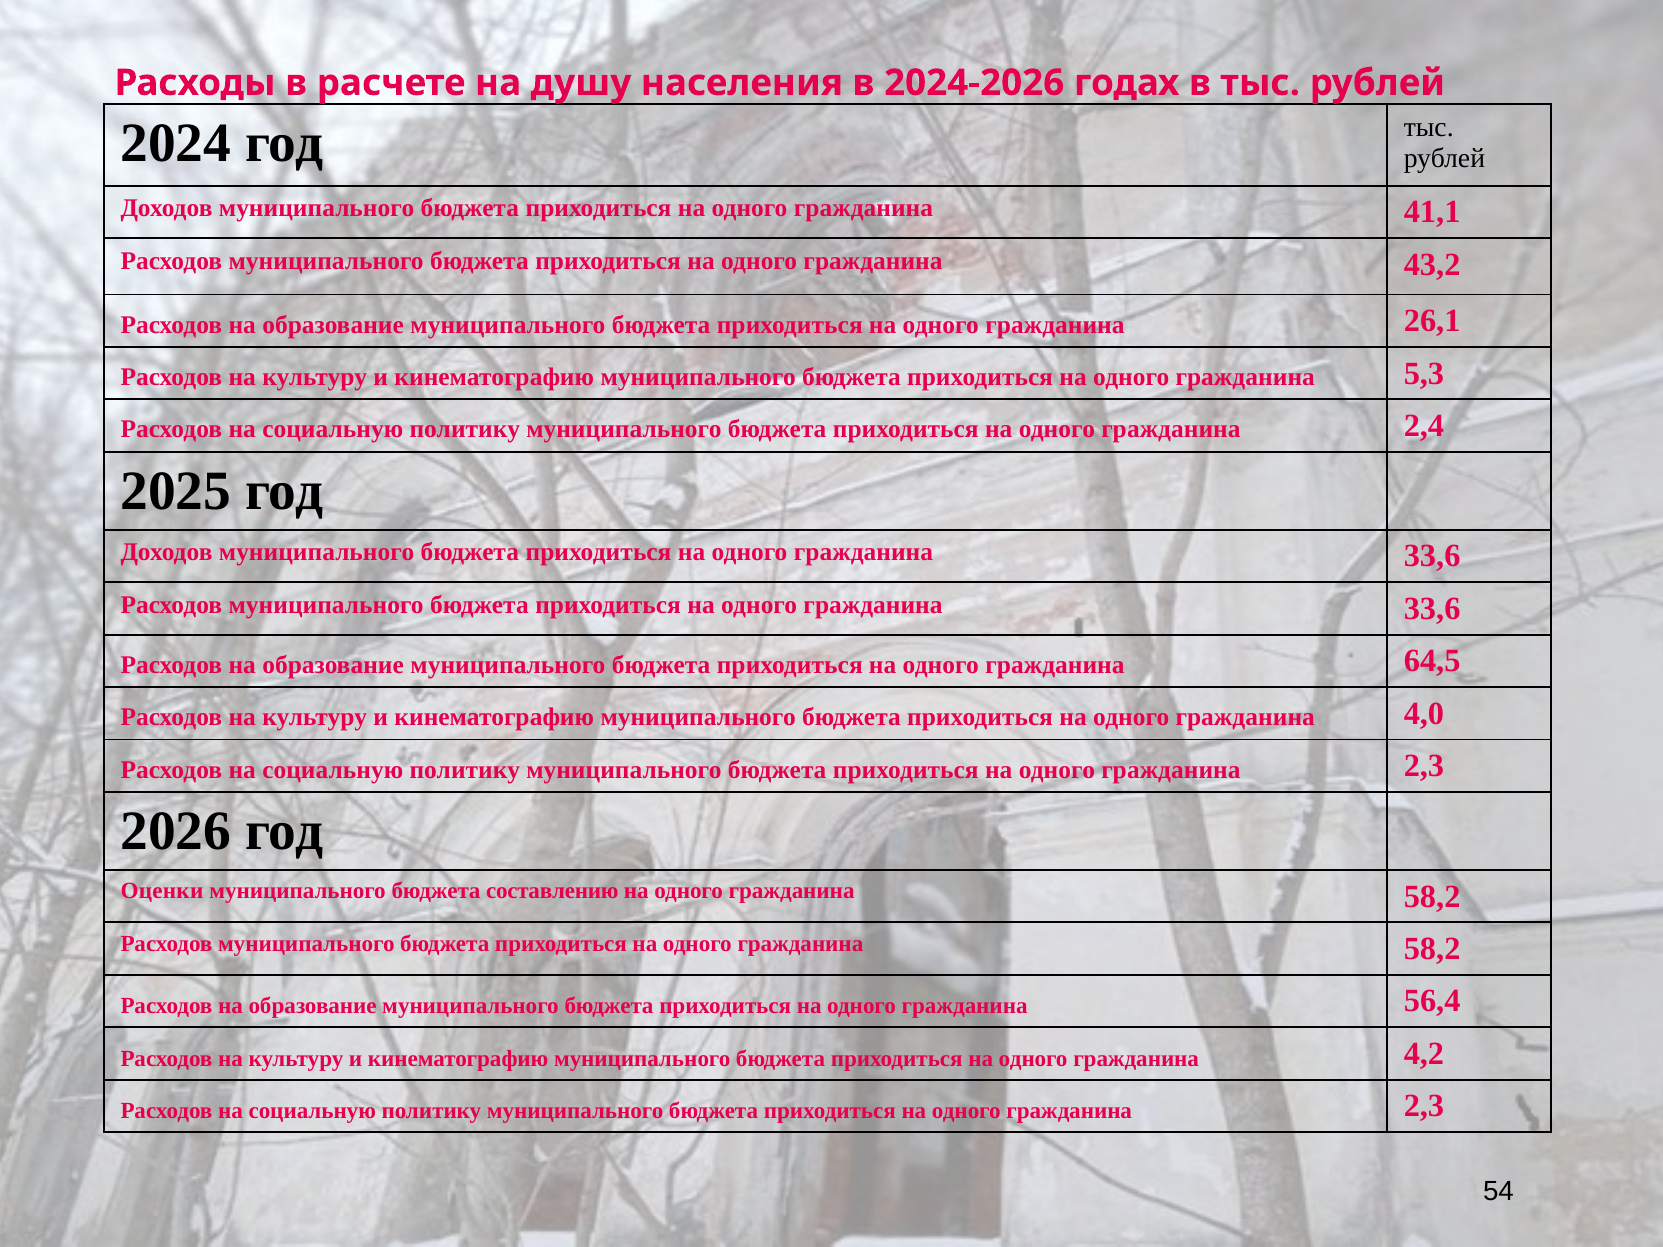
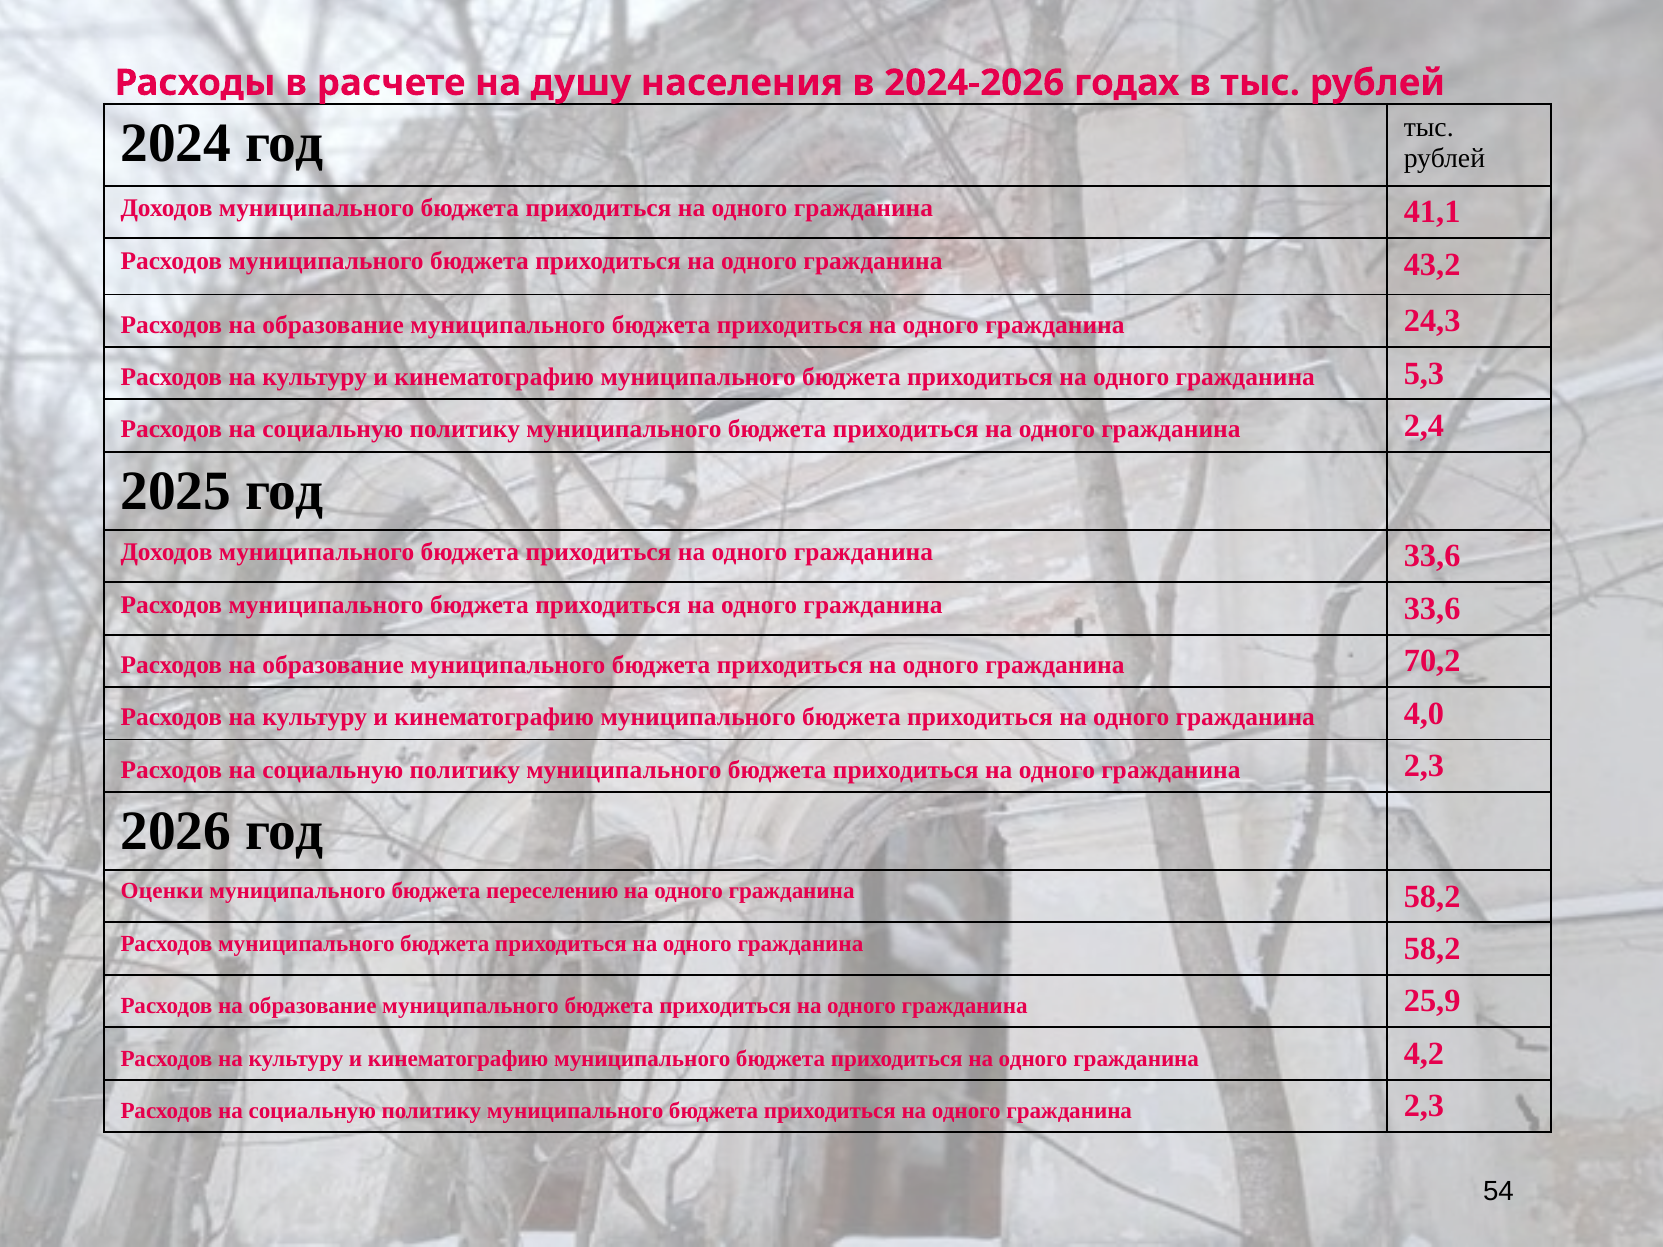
26,1: 26,1 -> 24,3
64,5: 64,5 -> 70,2
составлению: составлению -> переселению
56,4: 56,4 -> 25,9
